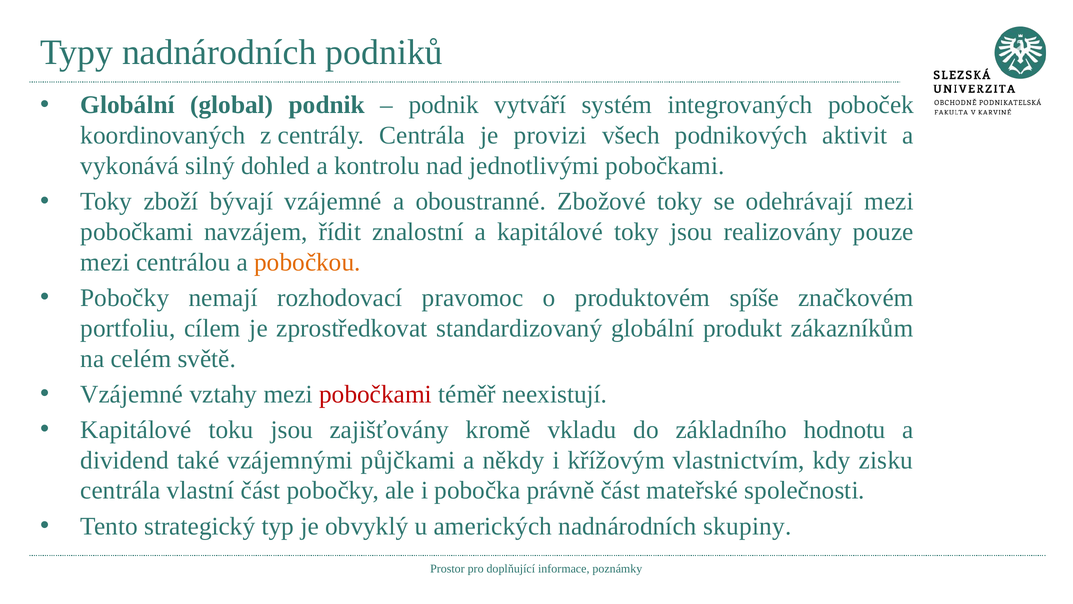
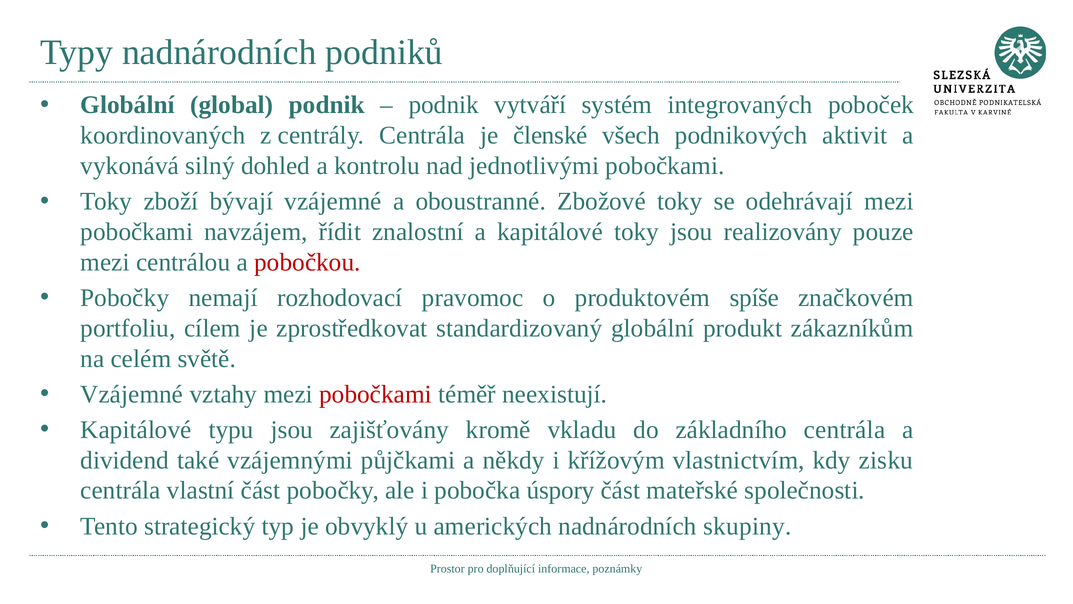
provizi: provizi -> členské
pobočkou colour: orange -> red
toku: toku -> typu
základního hodnotu: hodnotu -> centrála
právně: právně -> úspory
